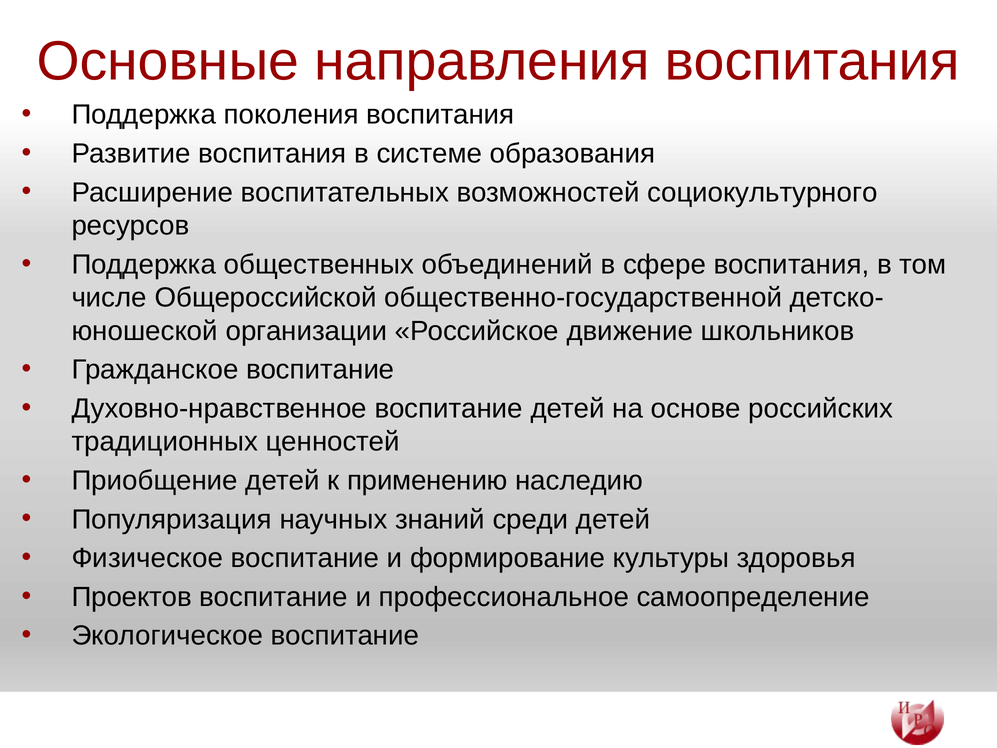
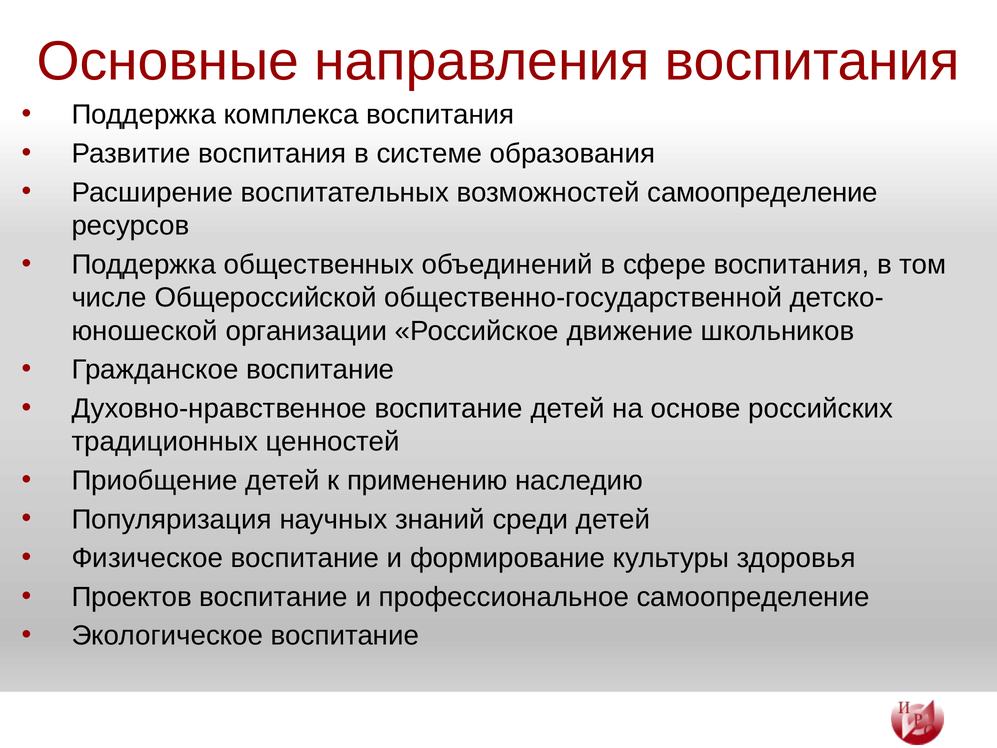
поколения: поколения -> комплекса
возможностей социокультурного: социокультурного -> самоопределение
